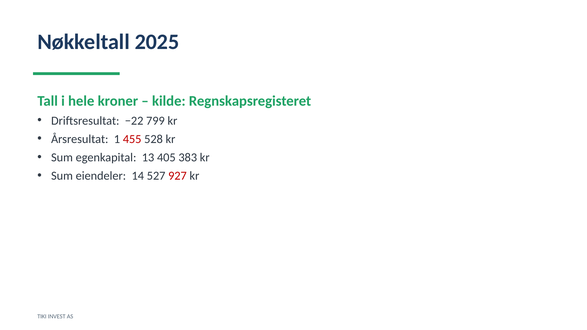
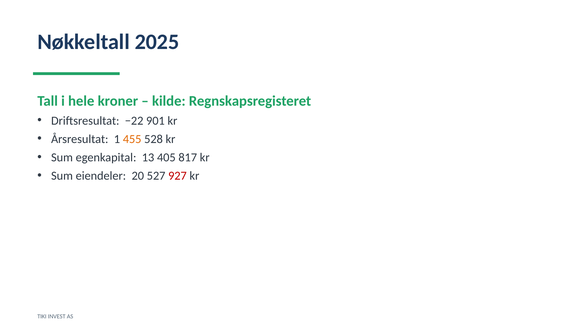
799: 799 -> 901
455 colour: red -> orange
383: 383 -> 817
14: 14 -> 20
